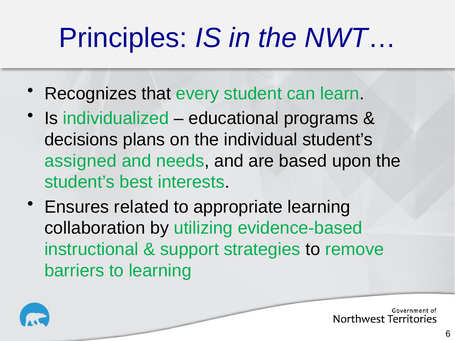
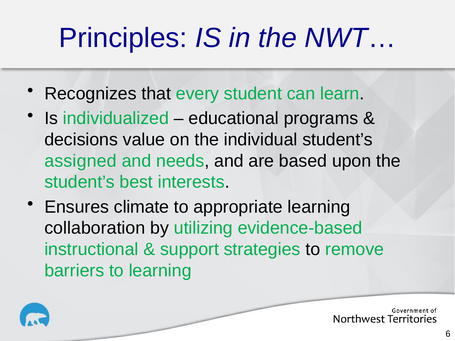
plans: plans -> value
related: related -> climate
